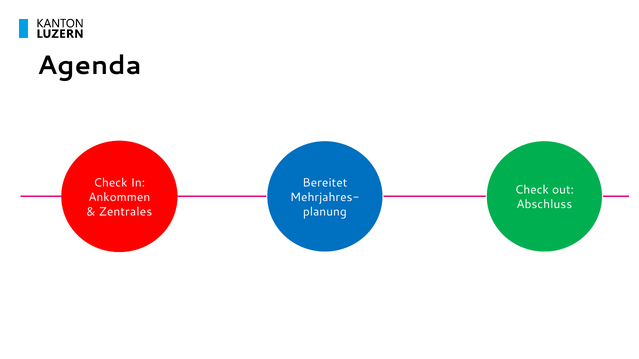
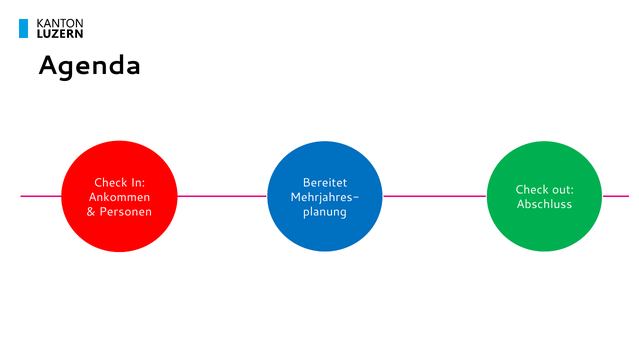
Zentrales: Zentrales -> Personen
